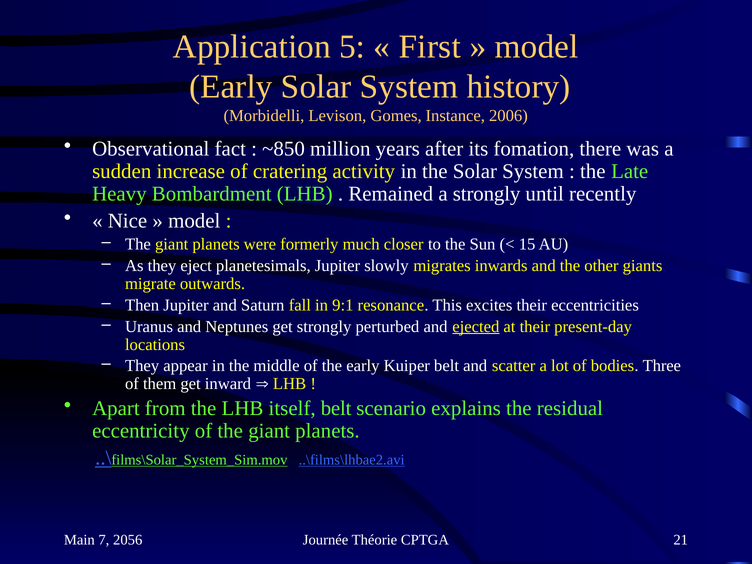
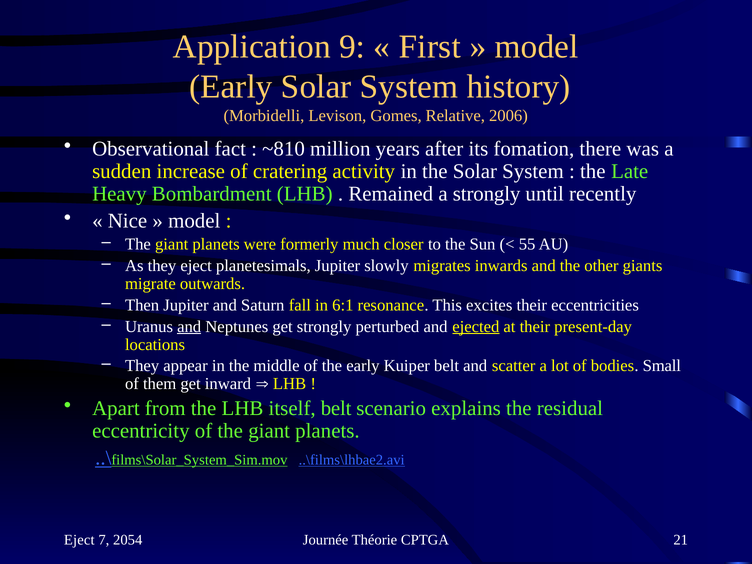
5: 5 -> 9
Instance: Instance -> Relative
~850: ~850 -> ~810
15: 15 -> 55
9:1: 9:1 -> 6:1
and at (189, 327) underline: none -> present
Three: Three -> Small
Main at (79, 540): Main -> Eject
2056: 2056 -> 2054
